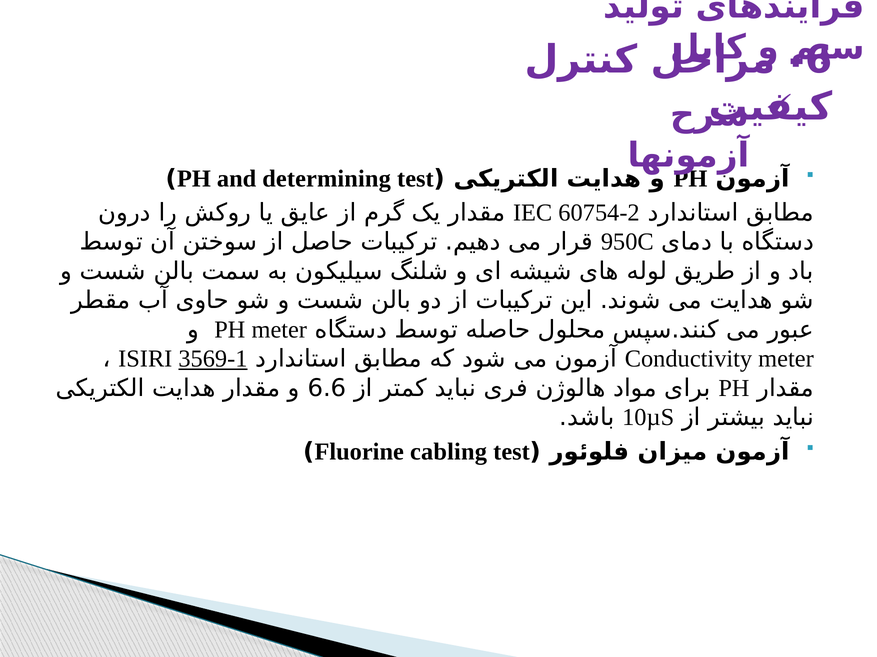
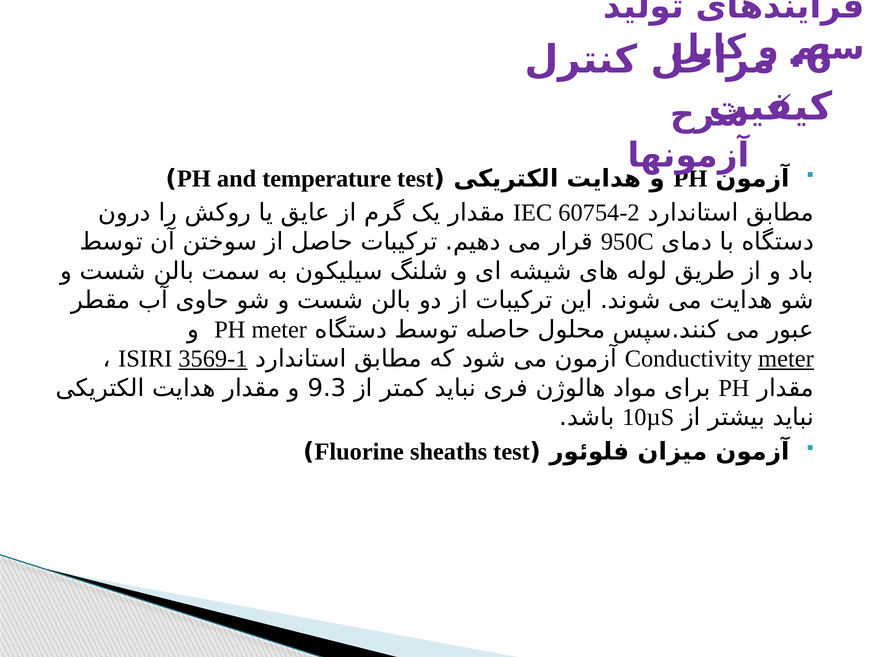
determining: determining -> temperature
meter at (786, 359) underline: none -> present
6.6: 6.6 -> 9.3
cabling: cabling -> sheaths
